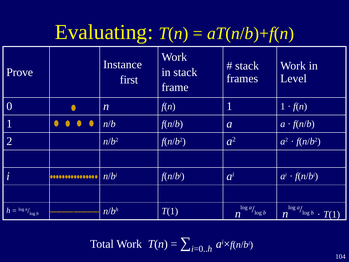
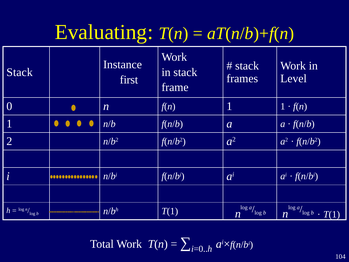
Prove at (20, 72): Prove -> Stack
